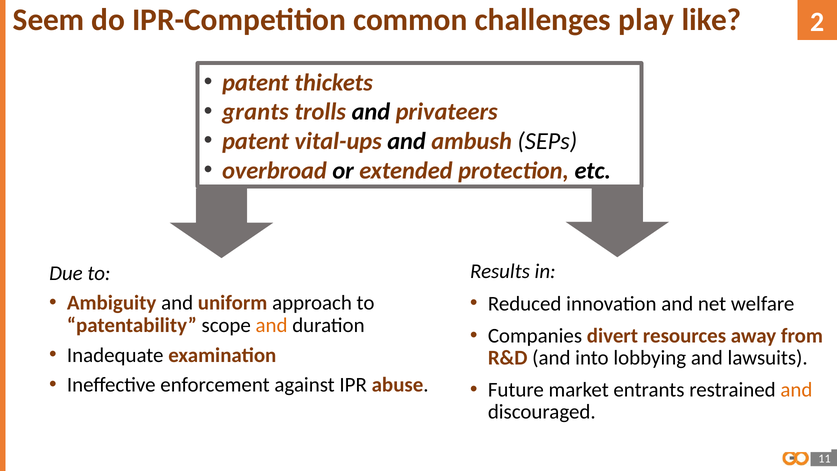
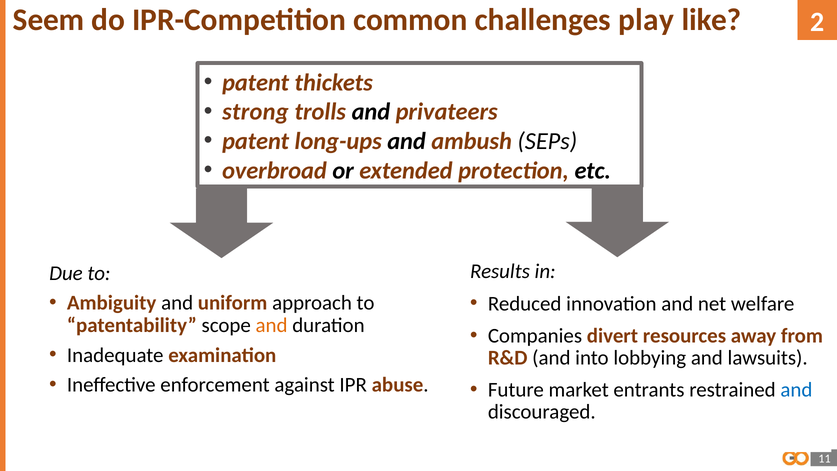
grants: grants -> strong
vital-ups: vital-ups -> long-ups
and at (796, 390) colour: orange -> blue
